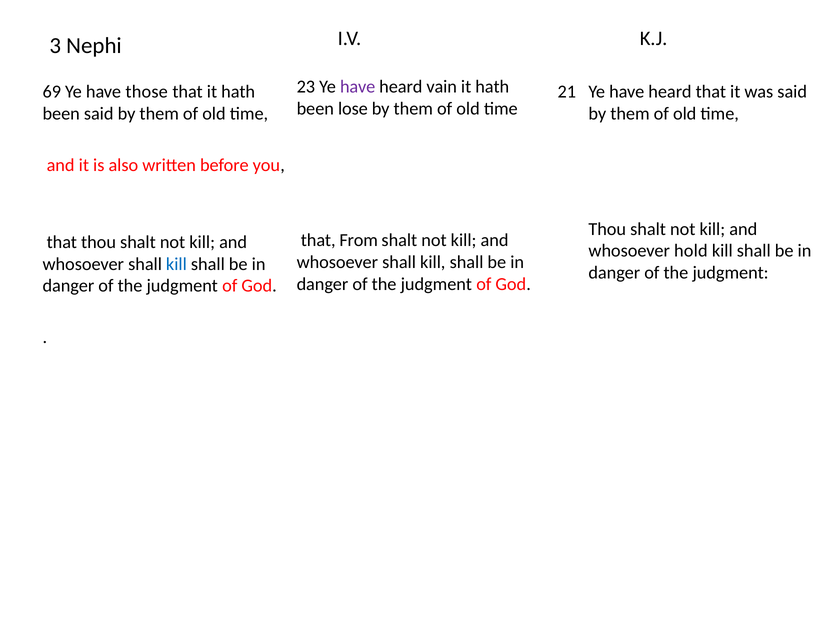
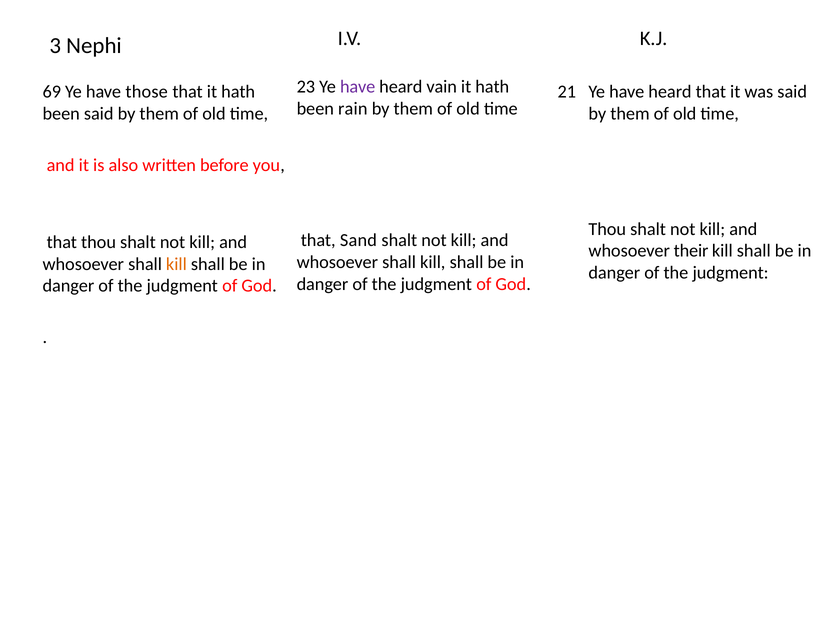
lose: lose -> rain
From: From -> Sand
hold: hold -> their
kill at (176, 264) colour: blue -> orange
